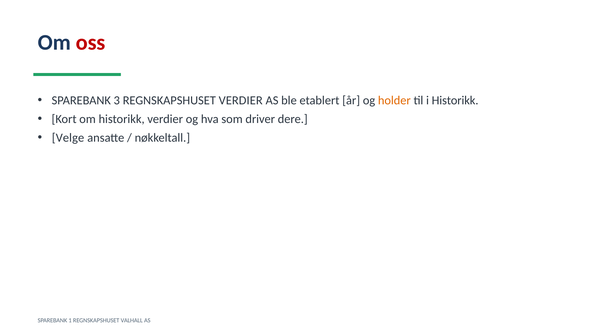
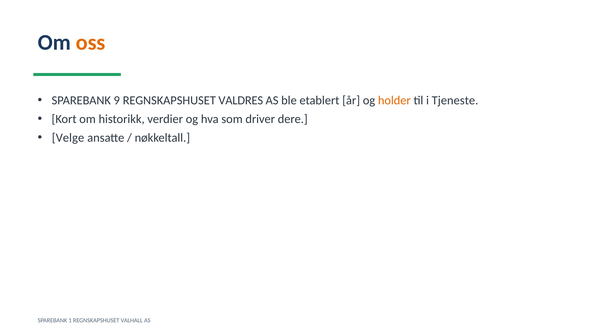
oss colour: red -> orange
3: 3 -> 9
REGNSKAPSHUSET VERDIER: VERDIER -> VALDRES
i Historikk: Historikk -> Tjeneste
